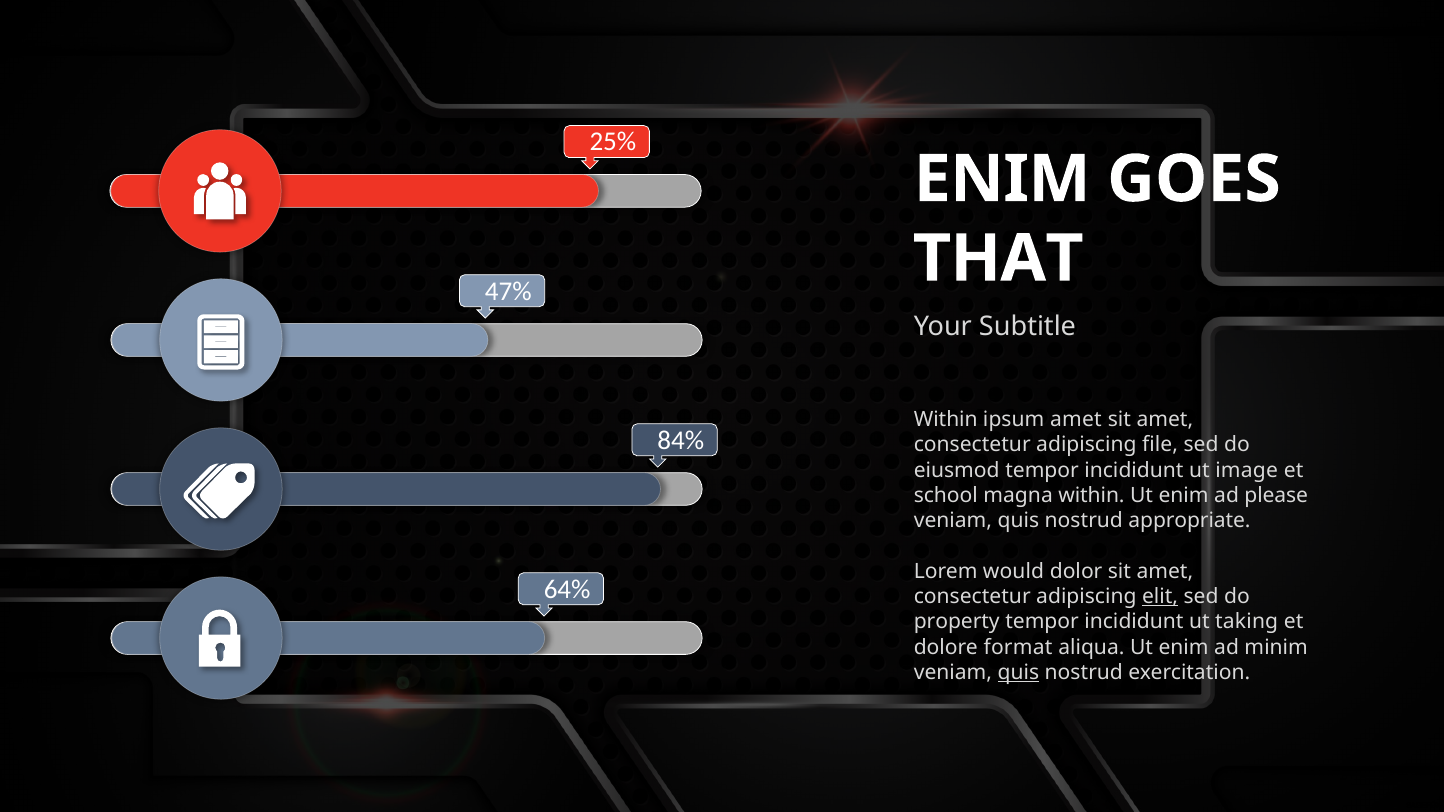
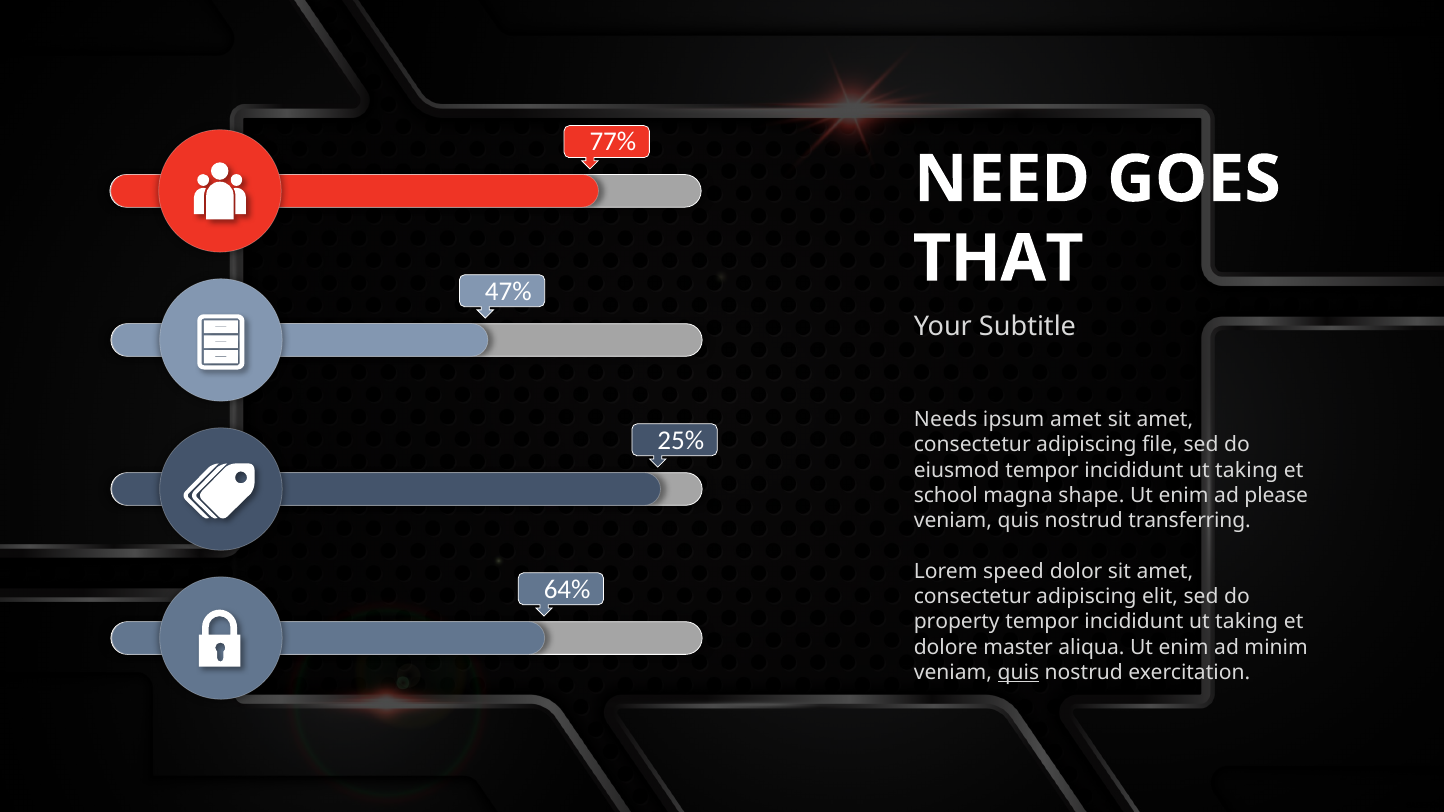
25%: 25% -> 77%
ENIM at (1002, 179): ENIM -> NEED
Within at (946, 420): Within -> Needs
84%: 84% -> 25%
image at (1247, 470): image -> taking
magna within: within -> shape
appropriate: appropriate -> transferring
would: would -> speed
elit underline: present -> none
format: format -> master
